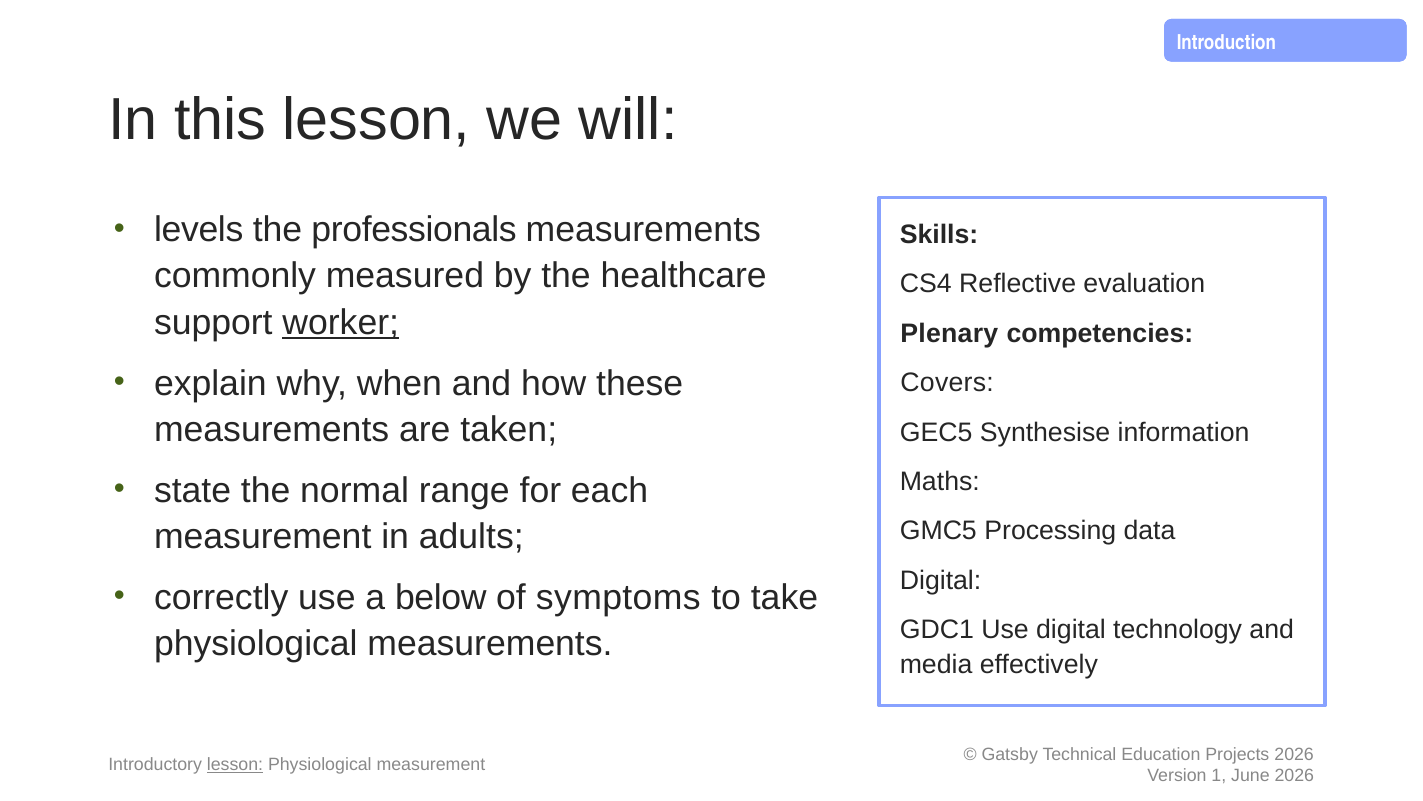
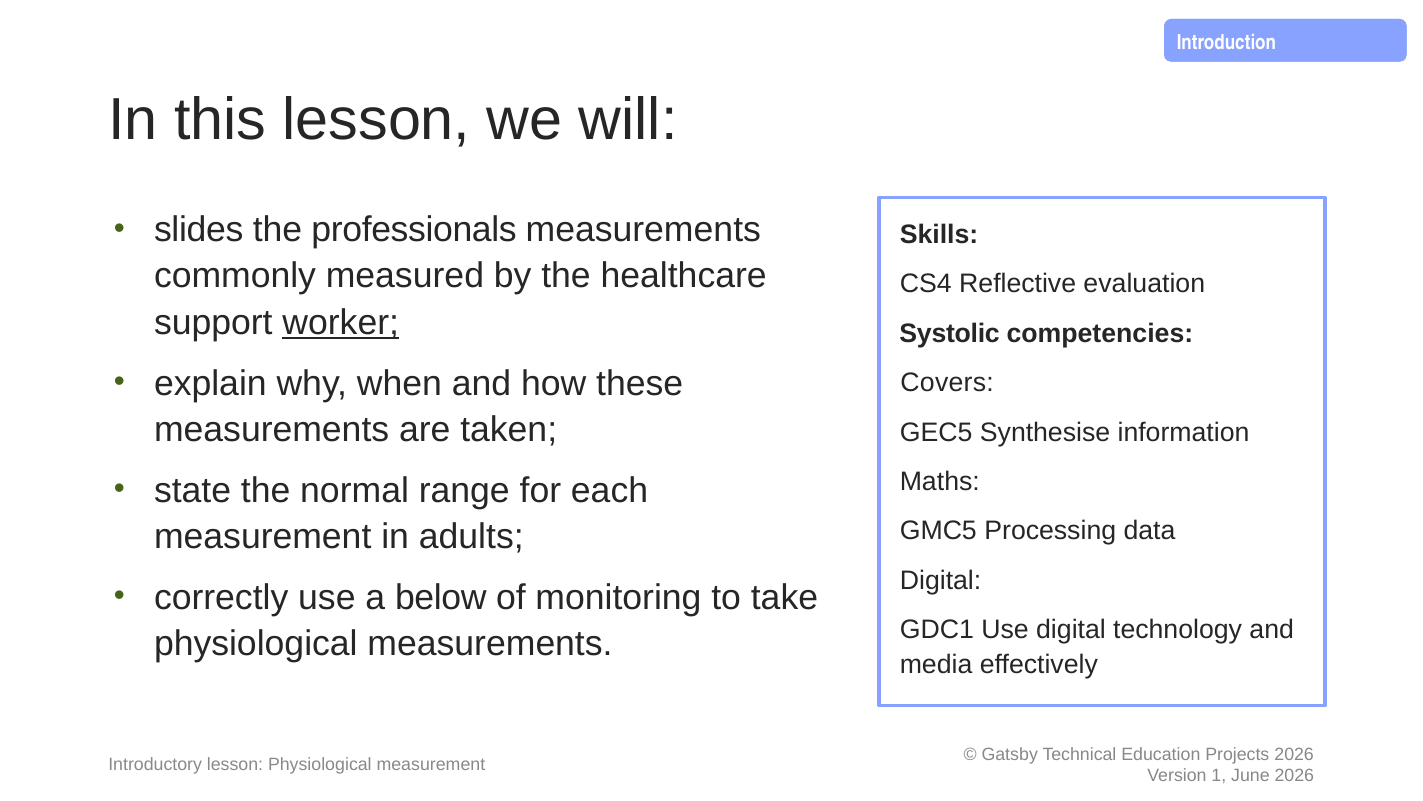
levels: levels -> slides
Plenary: Plenary -> Systolic
symptoms: symptoms -> monitoring
lesson at (235, 764) underline: present -> none
